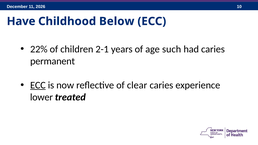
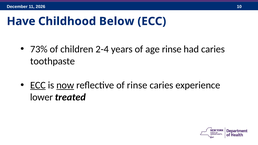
22%: 22% -> 73%
2-1: 2-1 -> 2-4
age such: such -> rinse
permanent: permanent -> toothpaste
now underline: none -> present
of clear: clear -> rinse
